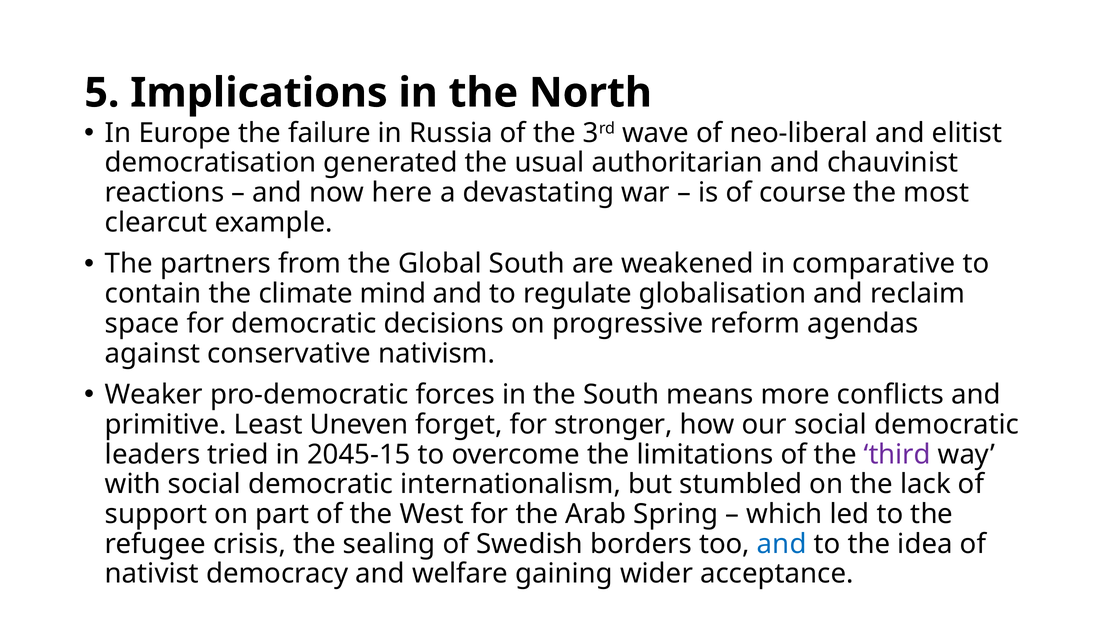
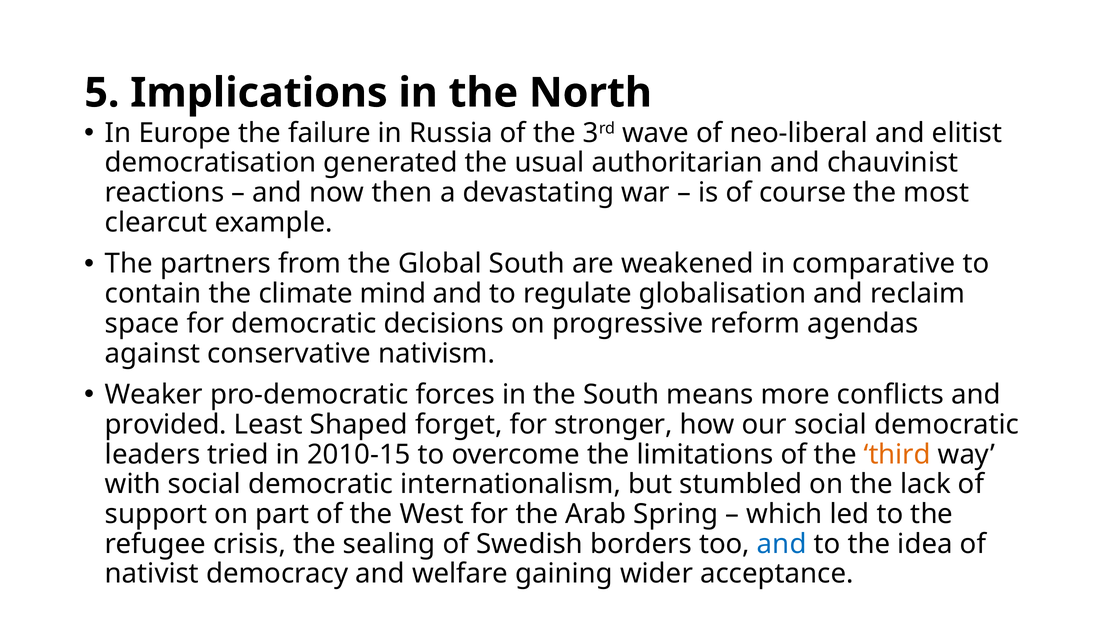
here: here -> then
primitive: primitive -> provided
Uneven: Uneven -> Shaped
2045-15: 2045-15 -> 2010-15
third colour: purple -> orange
